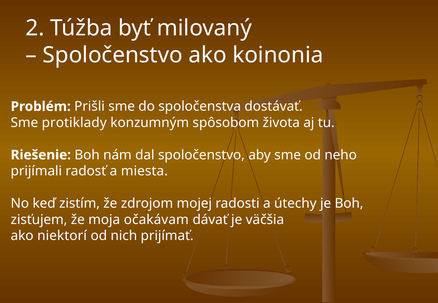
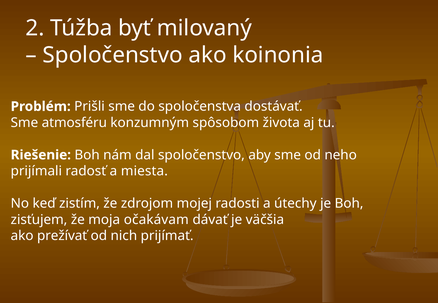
protiklady: protiklady -> atmosféru
niektorí: niektorí -> prežívať
